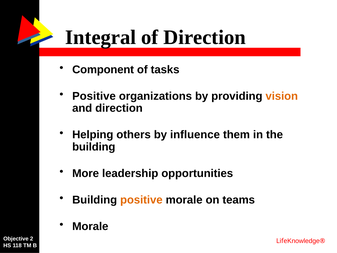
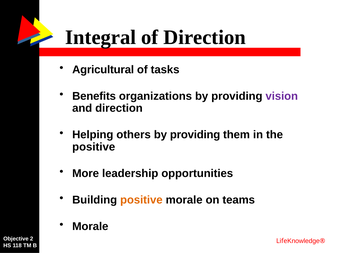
Component: Component -> Agricultural
Positive at (94, 96): Positive -> Benefits
vision colour: orange -> purple
others by influence: influence -> providing
building at (94, 147): building -> positive
